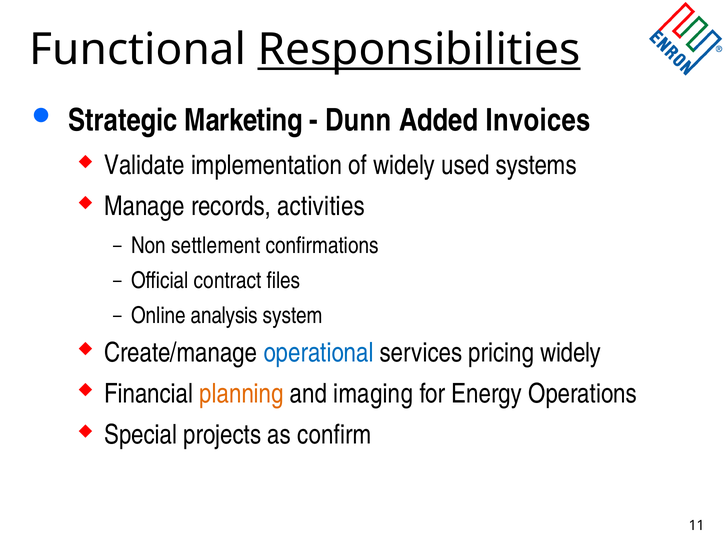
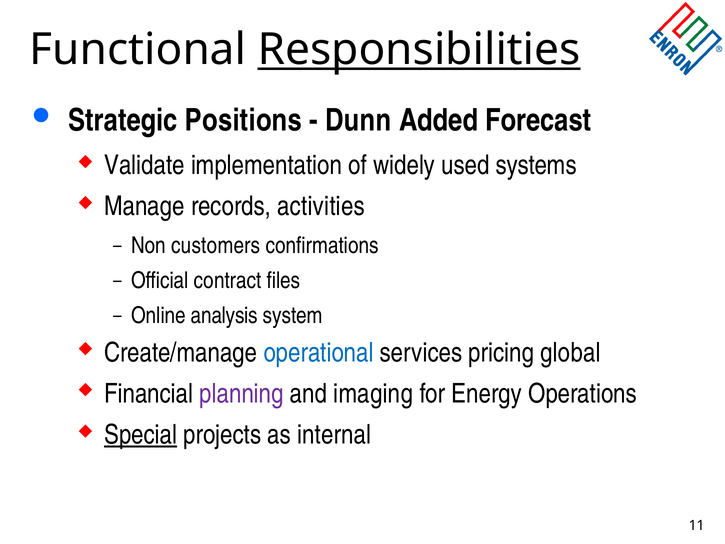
Marketing: Marketing -> Positions
Invoices: Invoices -> Forecast
settlement: settlement -> customers
pricing widely: widely -> global
planning colour: orange -> purple
Special underline: none -> present
confirm: confirm -> internal
